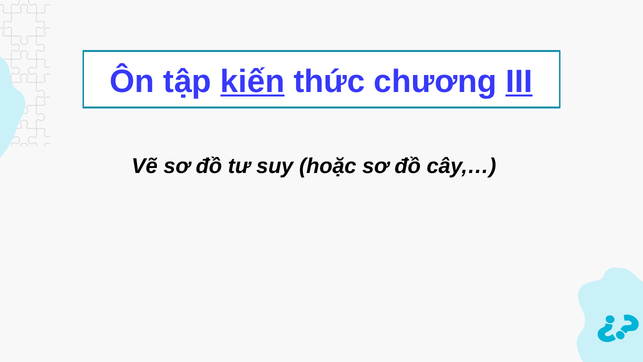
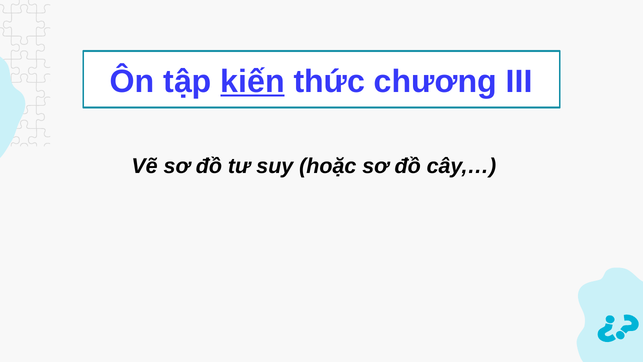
III underline: present -> none
